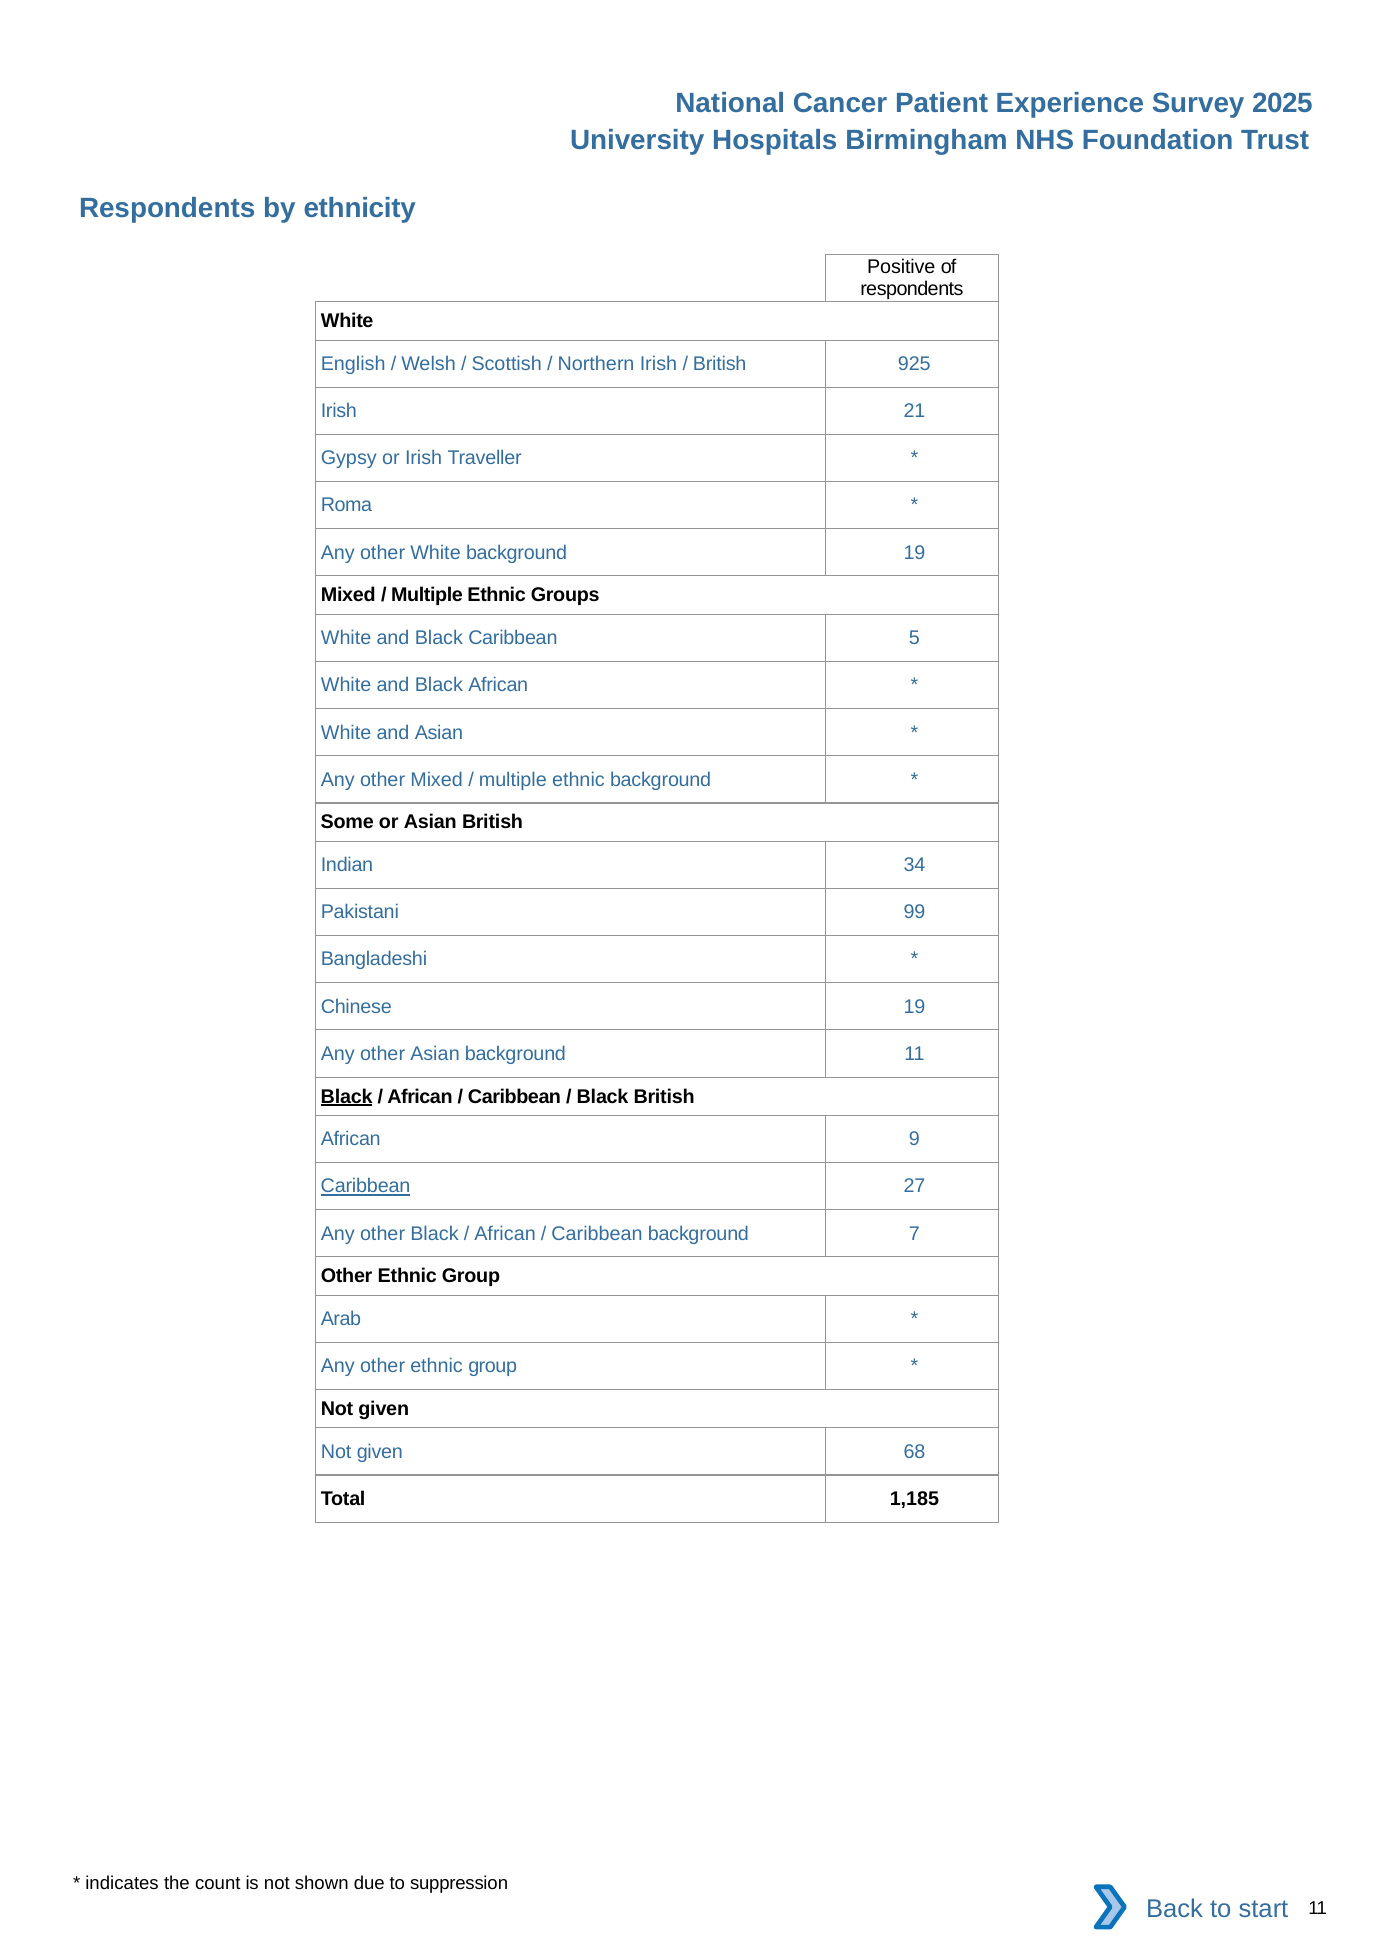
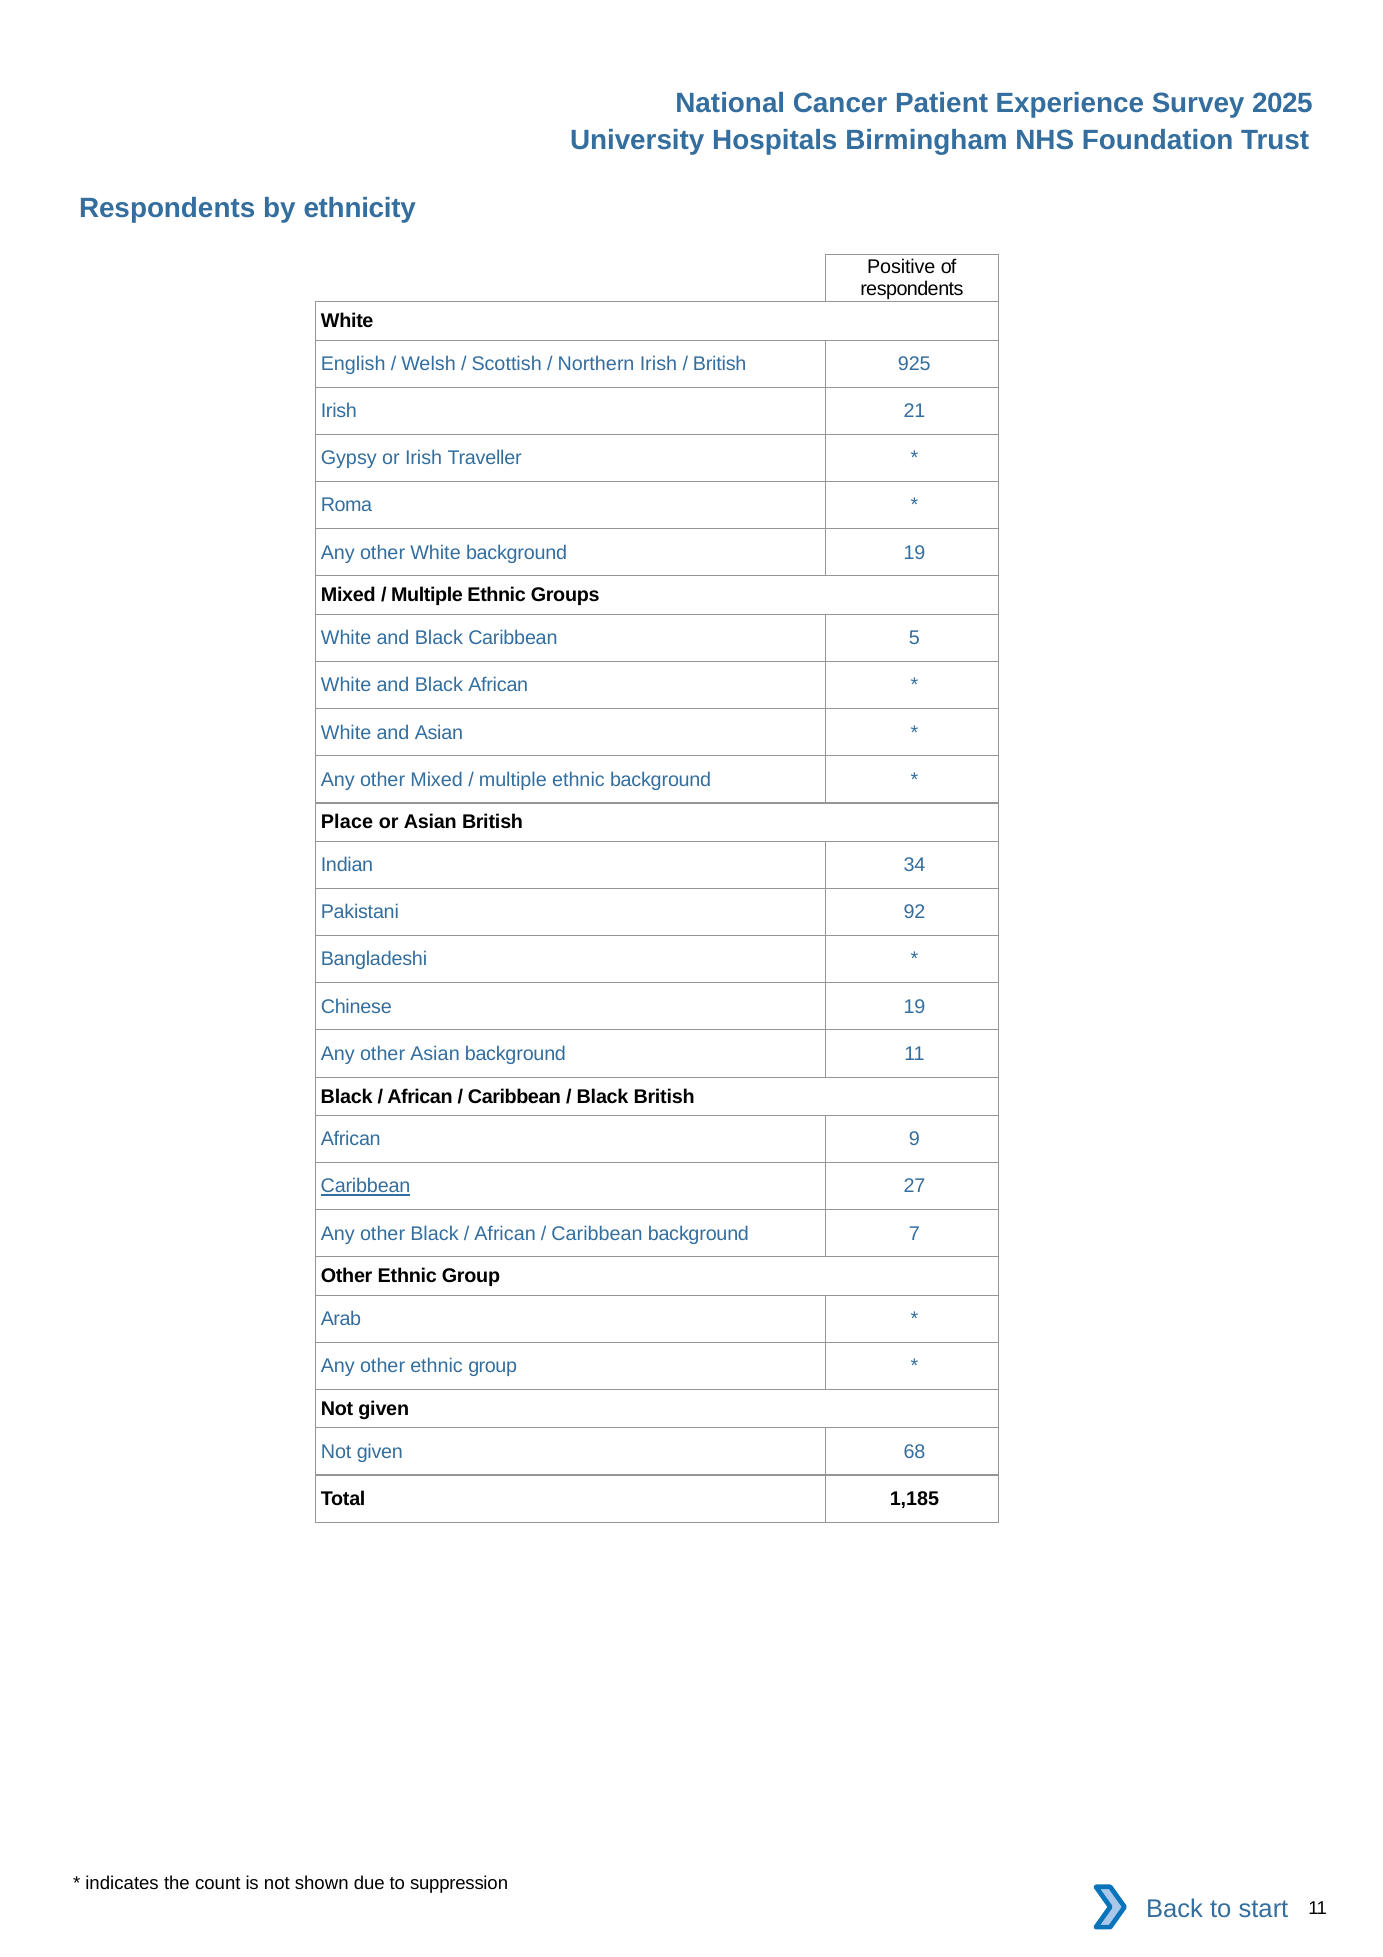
Some: Some -> Place
99: 99 -> 92
Black at (347, 1097) underline: present -> none
